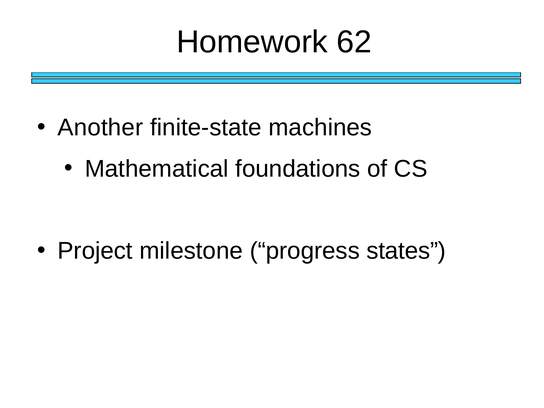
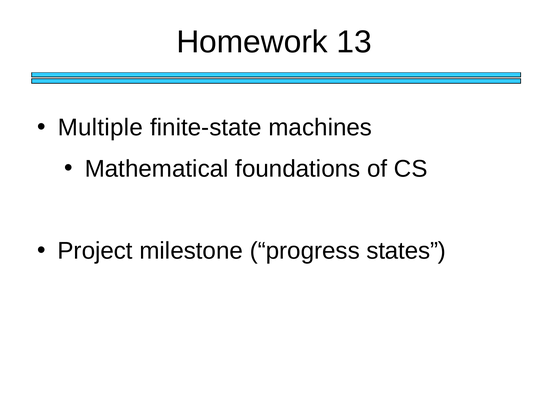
62: 62 -> 13
Another: Another -> Multiple
